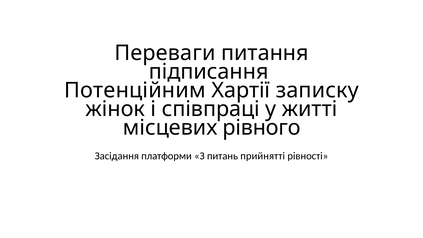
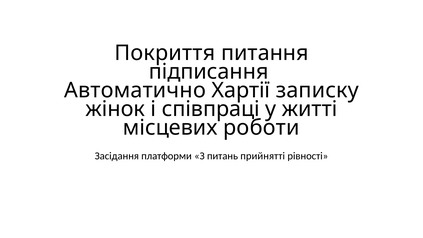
Переваги: Переваги -> Покриття
Потенційним: Потенційним -> Автоматично
рівного: рівного -> роботи
